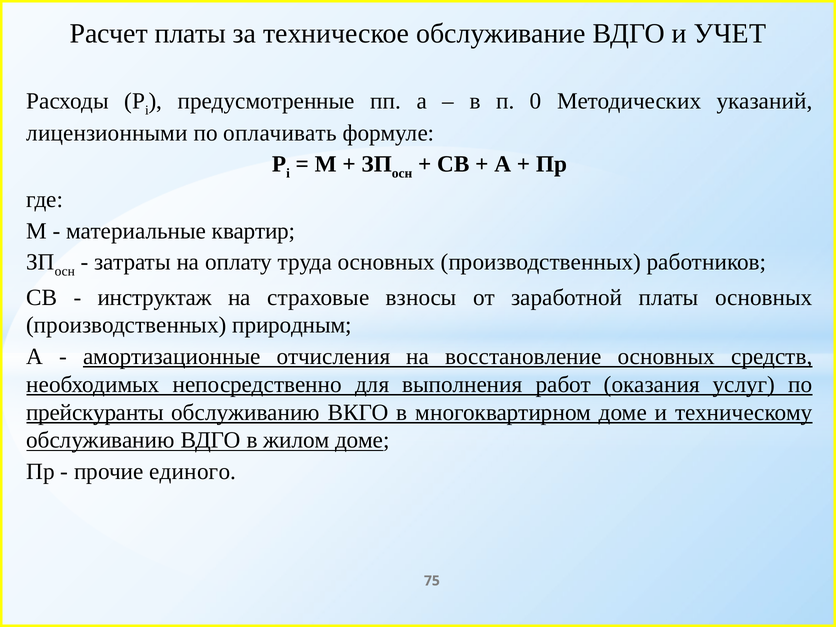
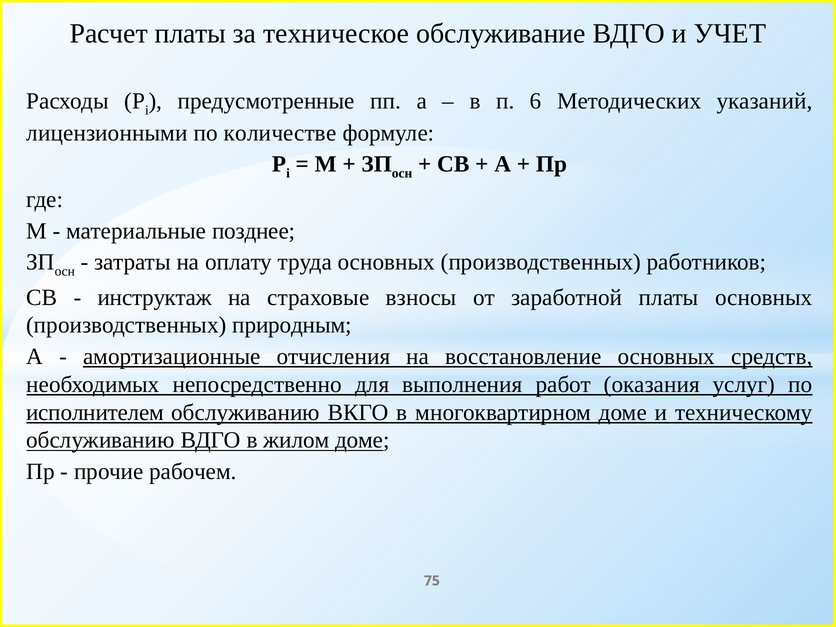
0: 0 -> 6
оплачивать: оплачивать -> количестве
квартир: квартир -> позднее
прейскуранты: прейскуранты -> исполнителем
единого: единого -> рабочем
